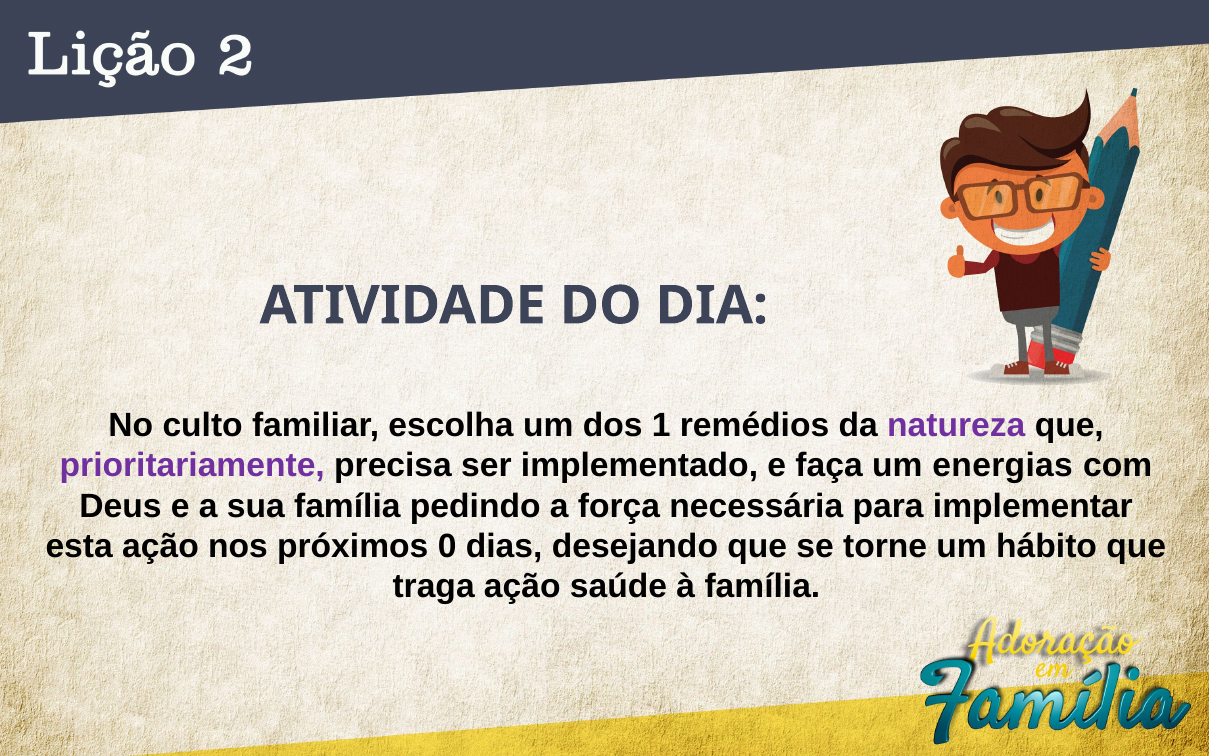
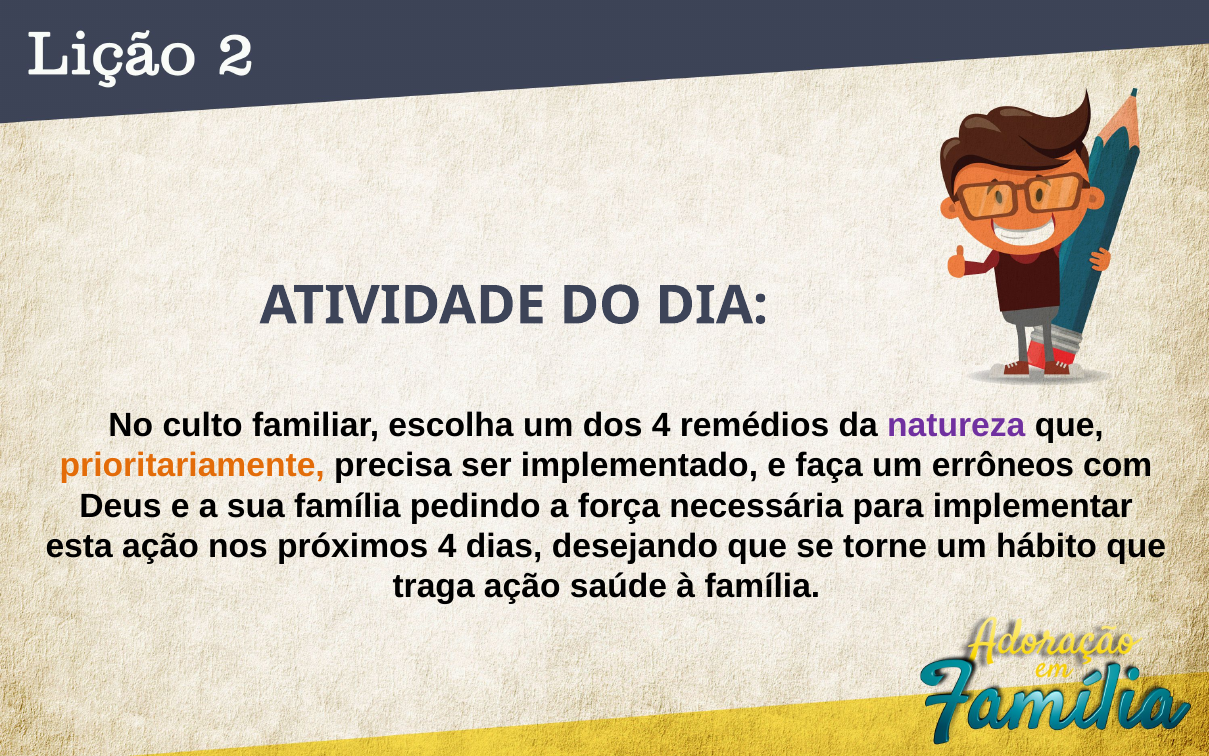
dos 1: 1 -> 4
prioritariamente colour: purple -> orange
energias: energias -> errôneos
próximos 0: 0 -> 4
